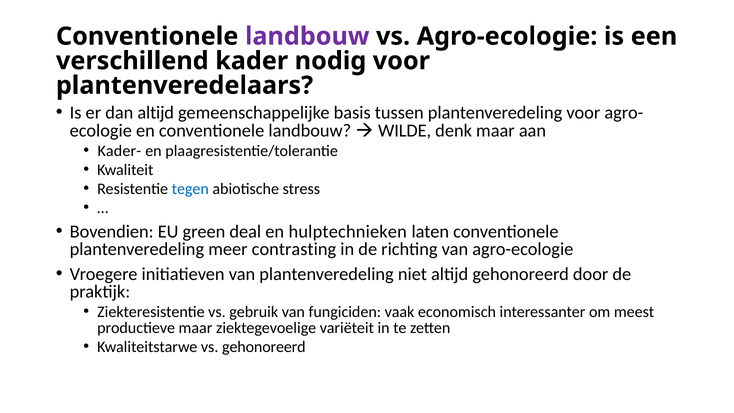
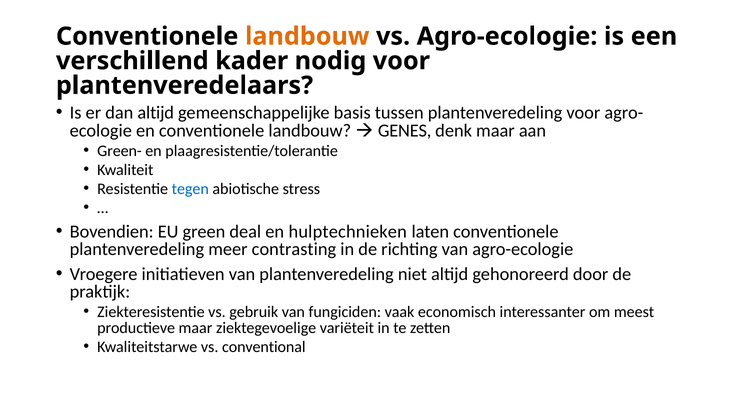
landbouw at (307, 36) colour: purple -> orange
WILDE: WILDE -> GENES
Kader-: Kader- -> Green-
vs gehonoreerd: gehonoreerd -> conventional
